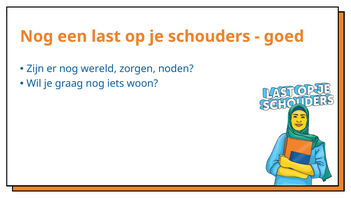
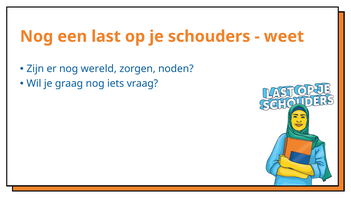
goed: goed -> weet
woon: woon -> vraag
